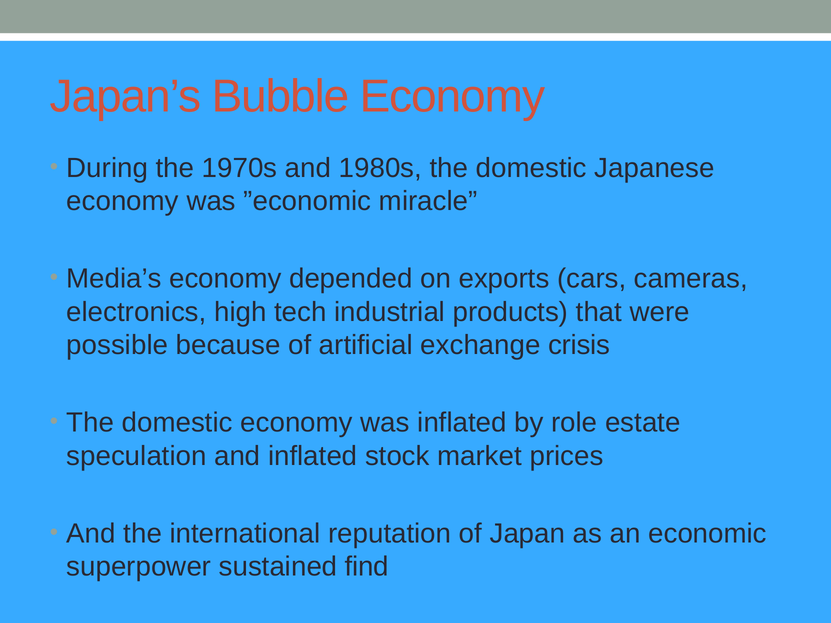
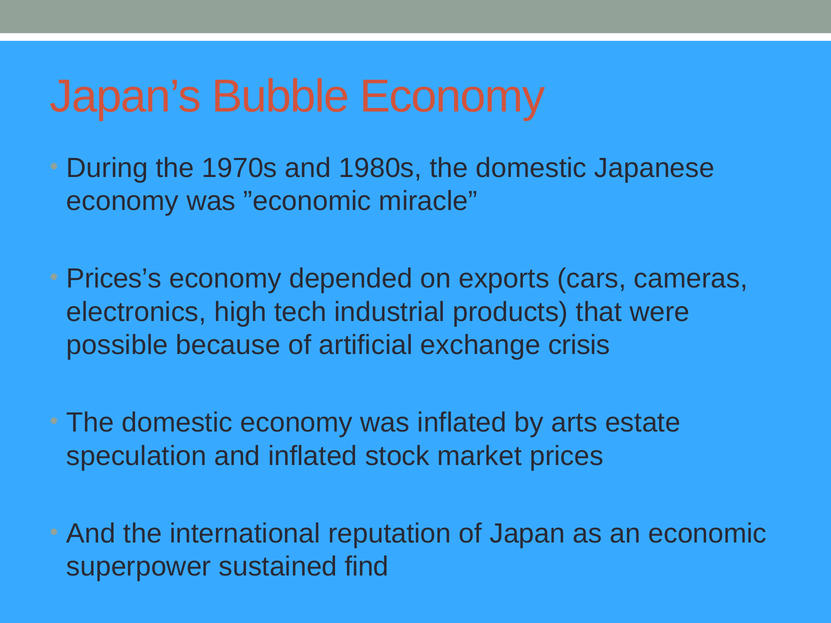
Media’s: Media’s -> Prices’s
role: role -> arts
